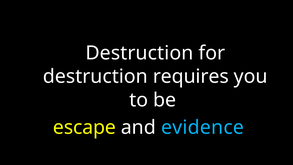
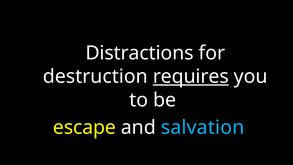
Destruction at (139, 53): Destruction -> Distractions
requires underline: none -> present
evidence: evidence -> salvation
